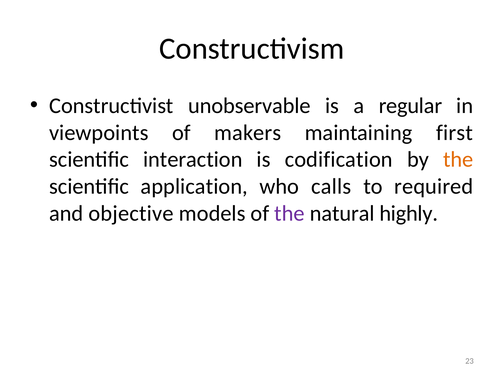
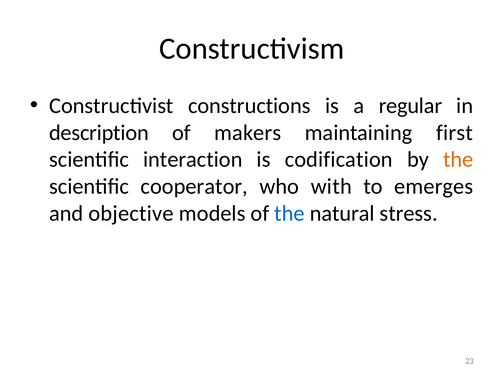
unobservable: unobservable -> constructions
viewpoints: viewpoints -> description
application: application -> cooperator
calls: calls -> with
required: required -> emerges
the at (289, 213) colour: purple -> blue
highly: highly -> stress
